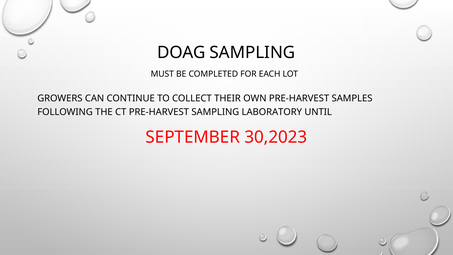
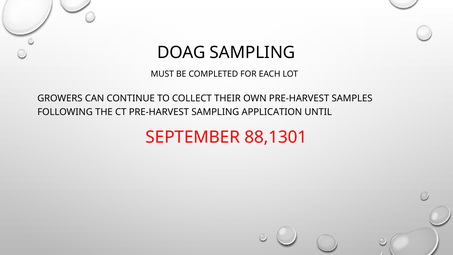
LABORATORY: LABORATORY -> APPLICATION
30,2023: 30,2023 -> 88,1301
